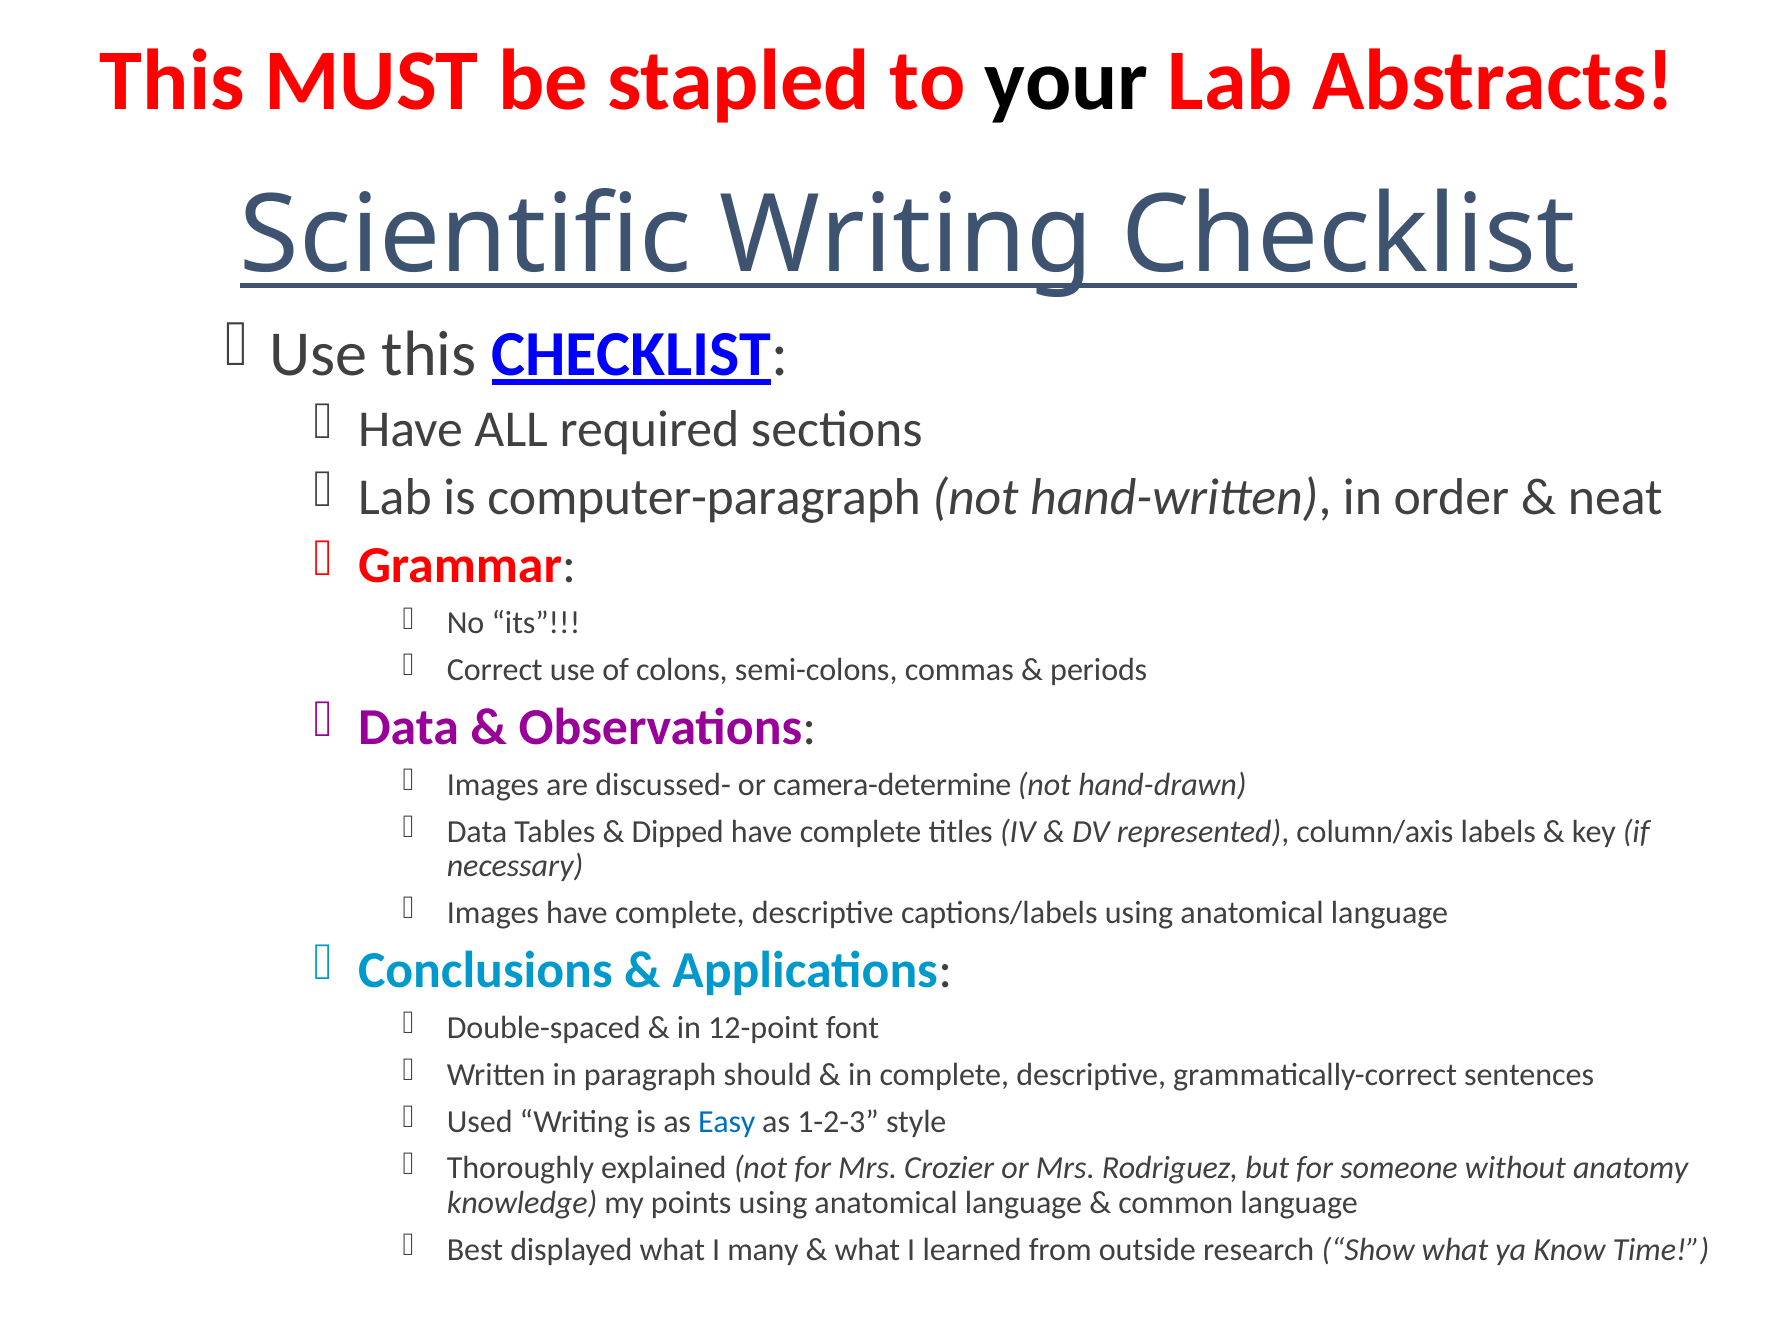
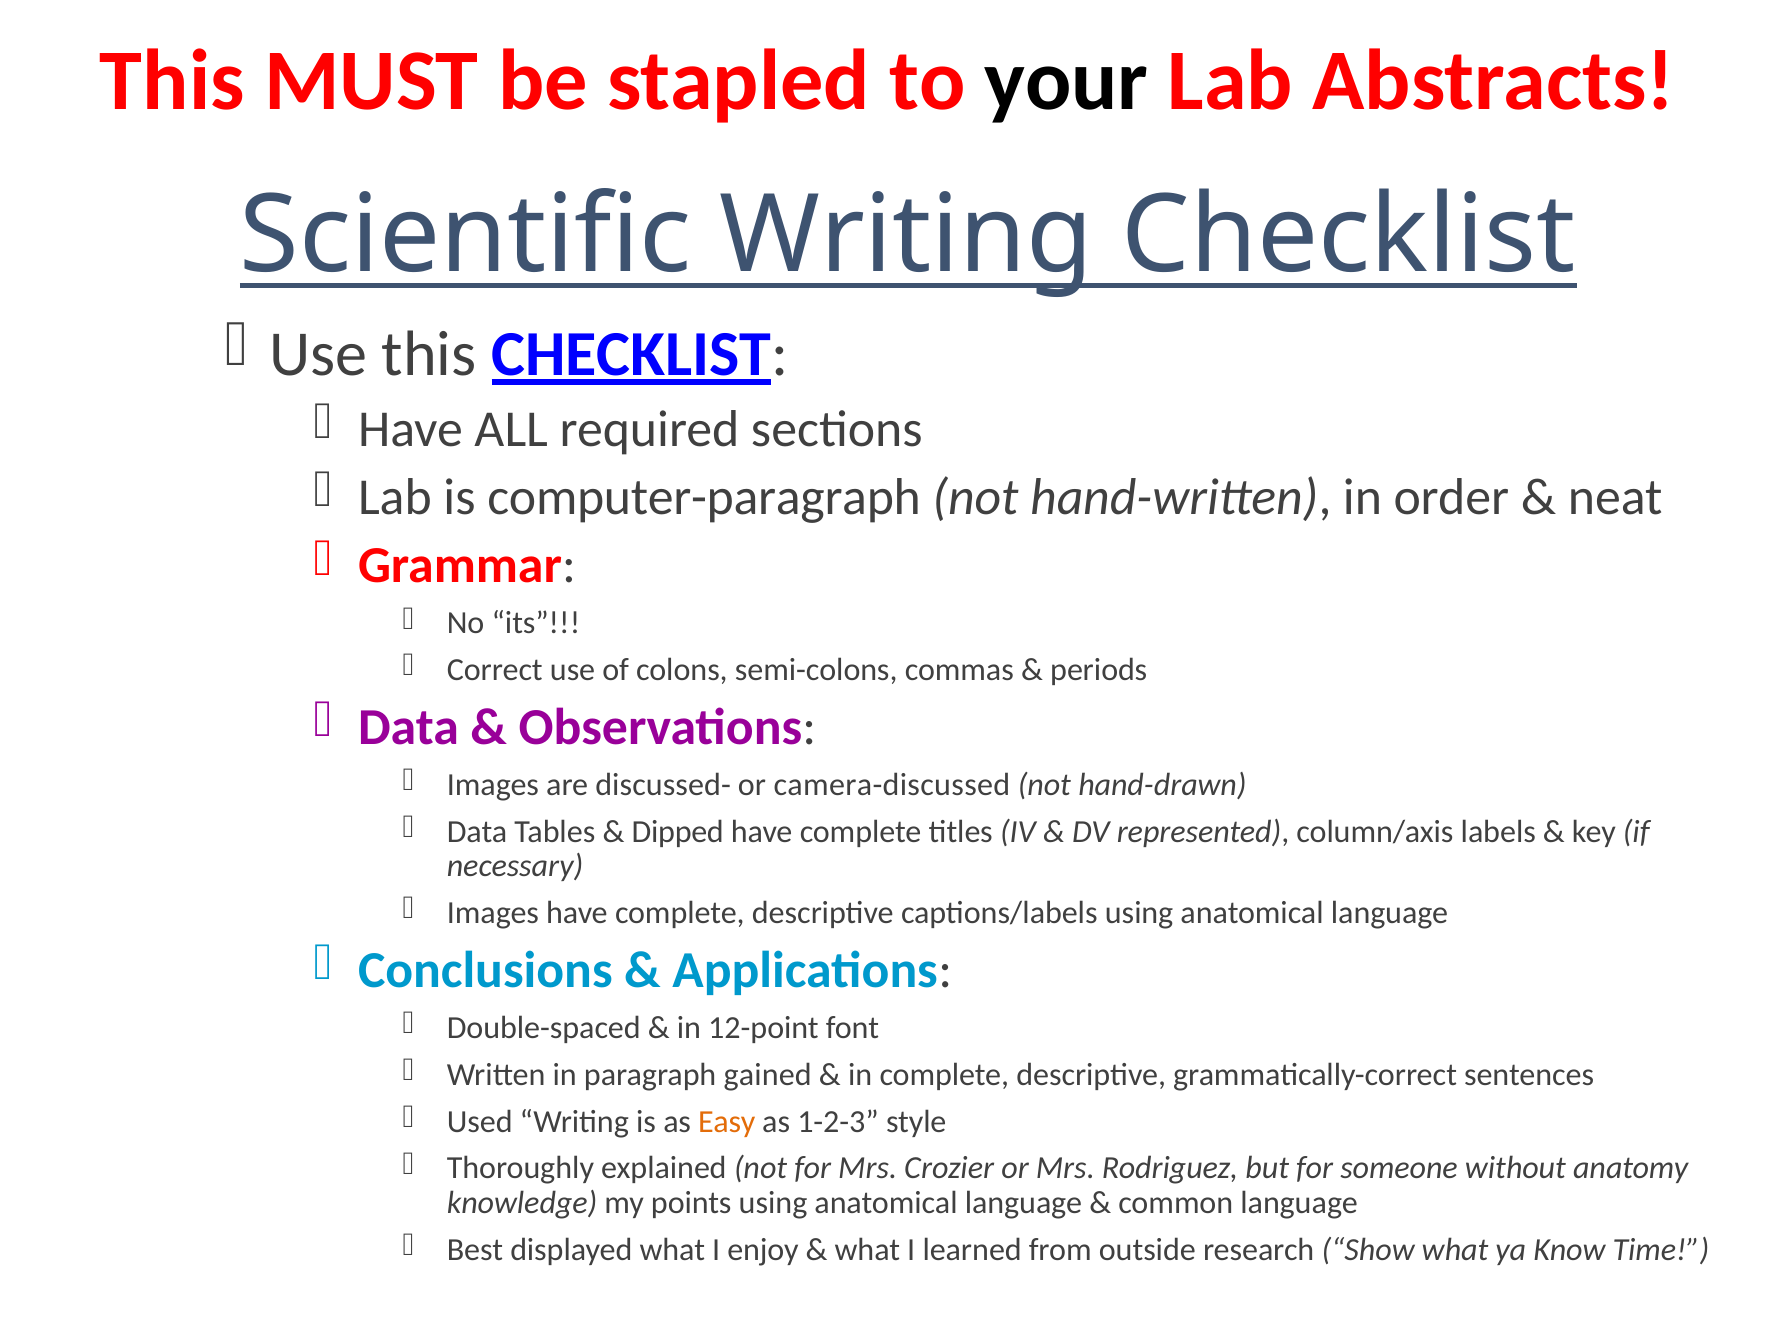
camera-determine: camera-determine -> camera-discussed
should: should -> gained
Easy colour: blue -> orange
many: many -> enjoy
